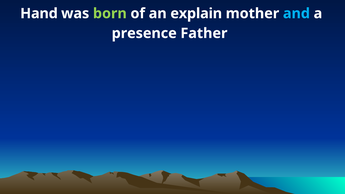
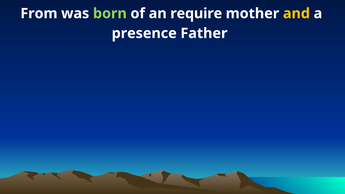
Hand: Hand -> From
explain: explain -> require
and colour: light blue -> yellow
